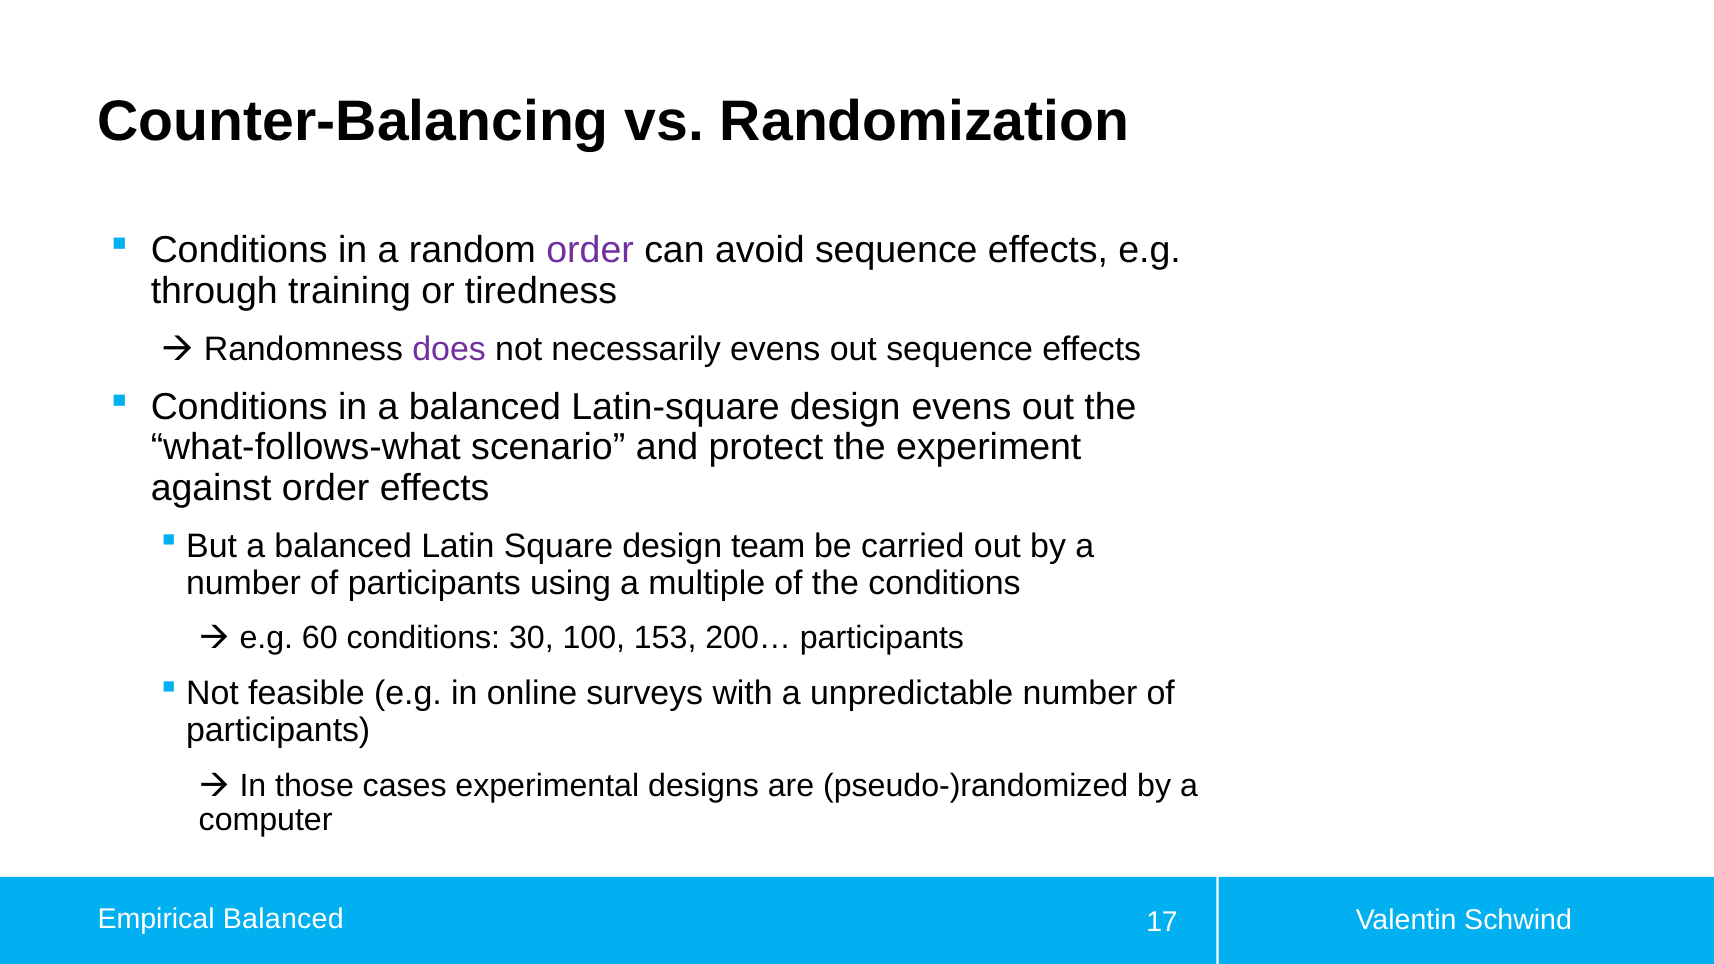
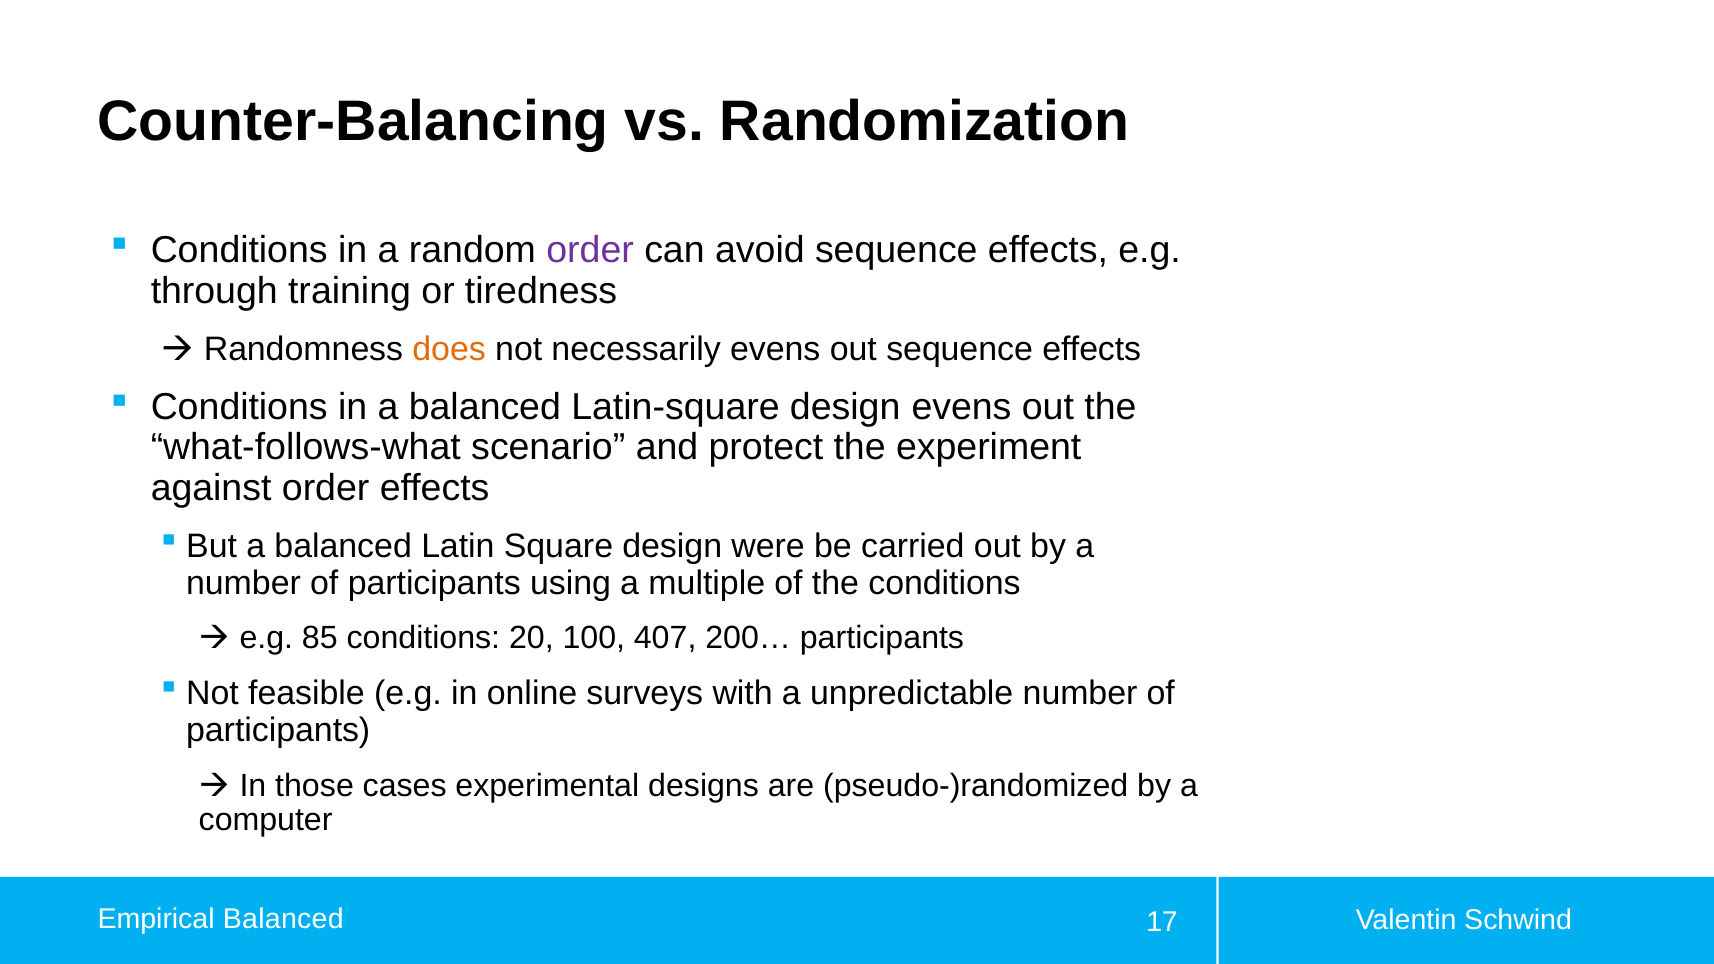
does colour: purple -> orange
team: team -> were
60: 60 -> 85
30: 30 -> 20
153: 153 -> 407
